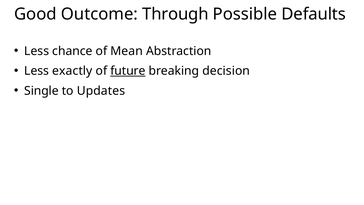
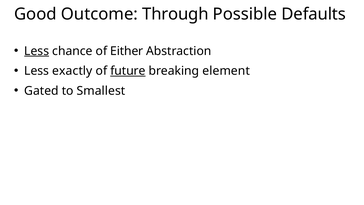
Less at (37, 51) underline: none -> present
Mean: Mean -> Either
decision: decision -> element
Single: Single -> Gated
Updates: Updates -> Smallest
